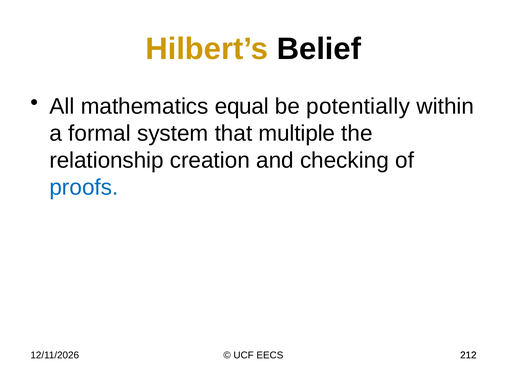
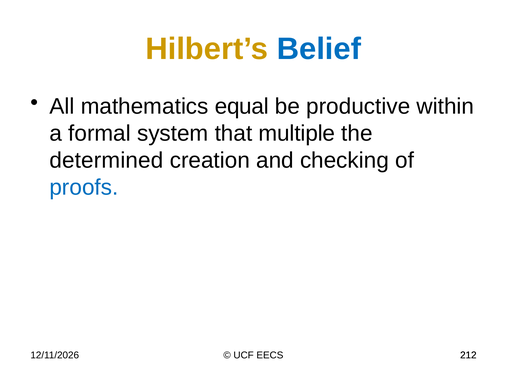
Belief colour: black -> blue
potentially: potentially -> productive
relationship: relationship -> determined
